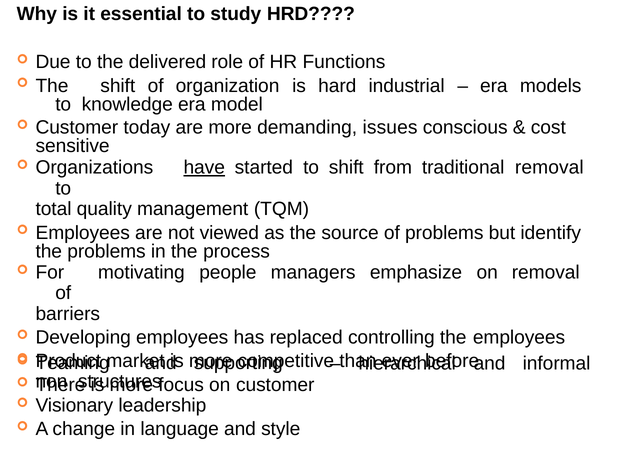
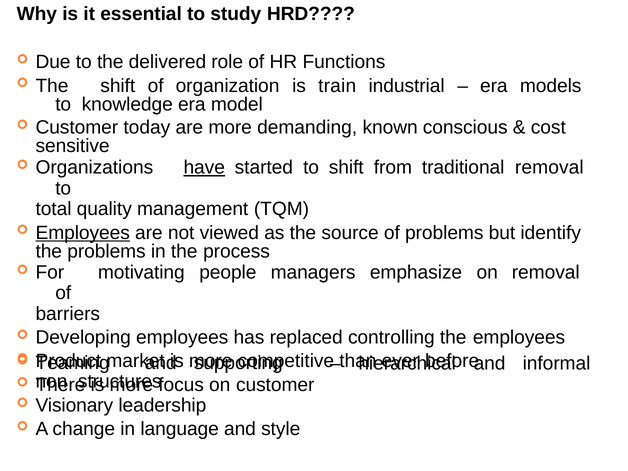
hard: hard -> train
issues: issues -> known
Employees at (83, 233) underline: none -> present
